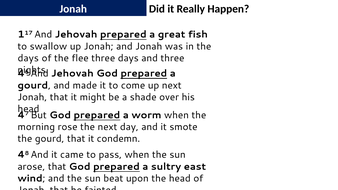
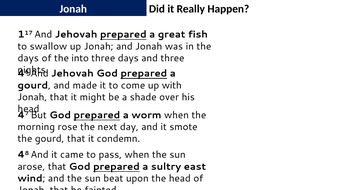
flee: flee -> into
up next: next -> with
